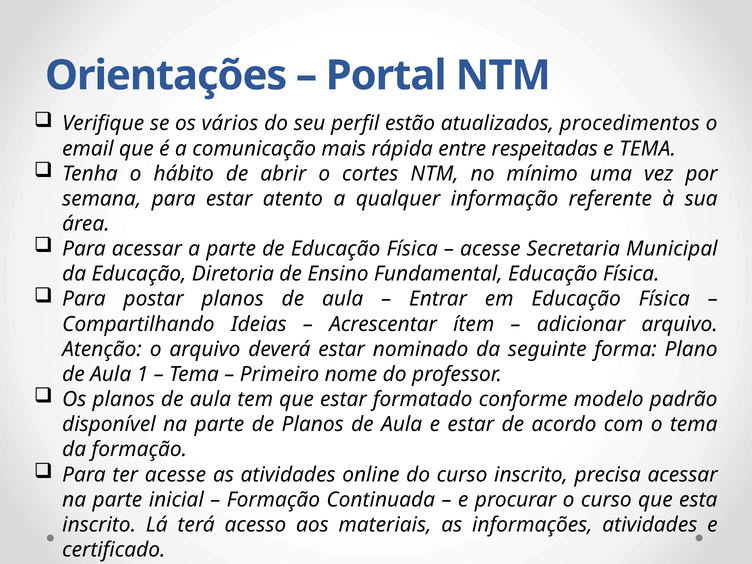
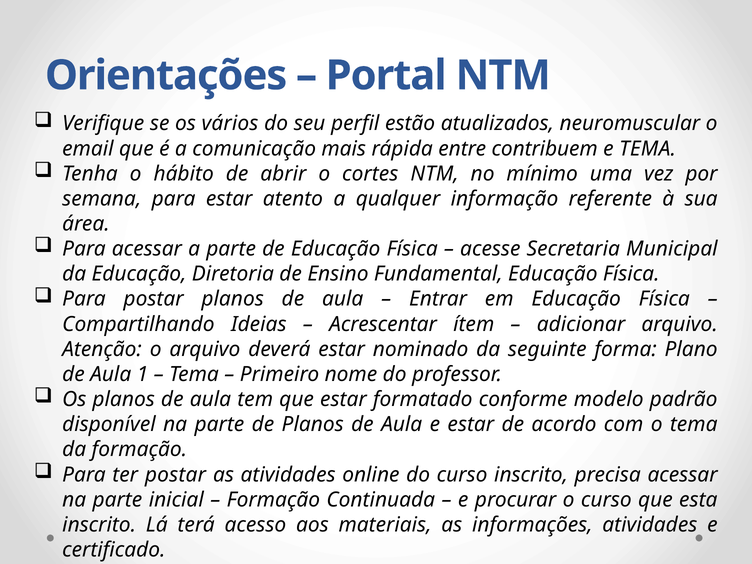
procedimentos: procedimentos -> neuromuscular
respeitadas: respeitadas -> contribuem
ter acesse: acesse -> postar
